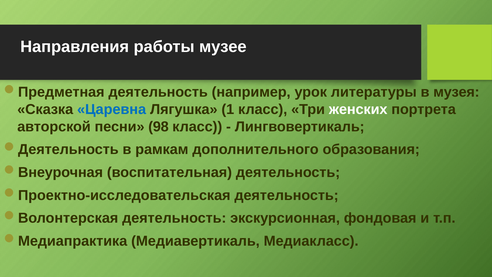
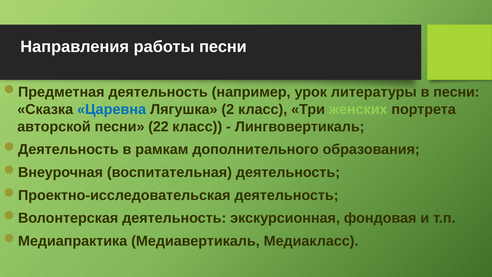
работы музее: музее -> песни
в музея: музея -> песни
1: 1 -> 2
женских colour: white -> light green
98: 98 -> 22
